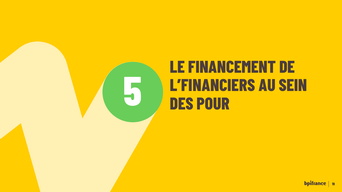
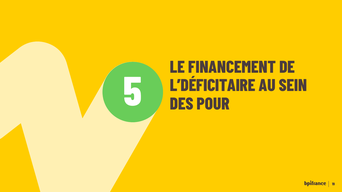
L’FINANCIERS: L’FINANCIERS -> L’DÉFICITAIRE
